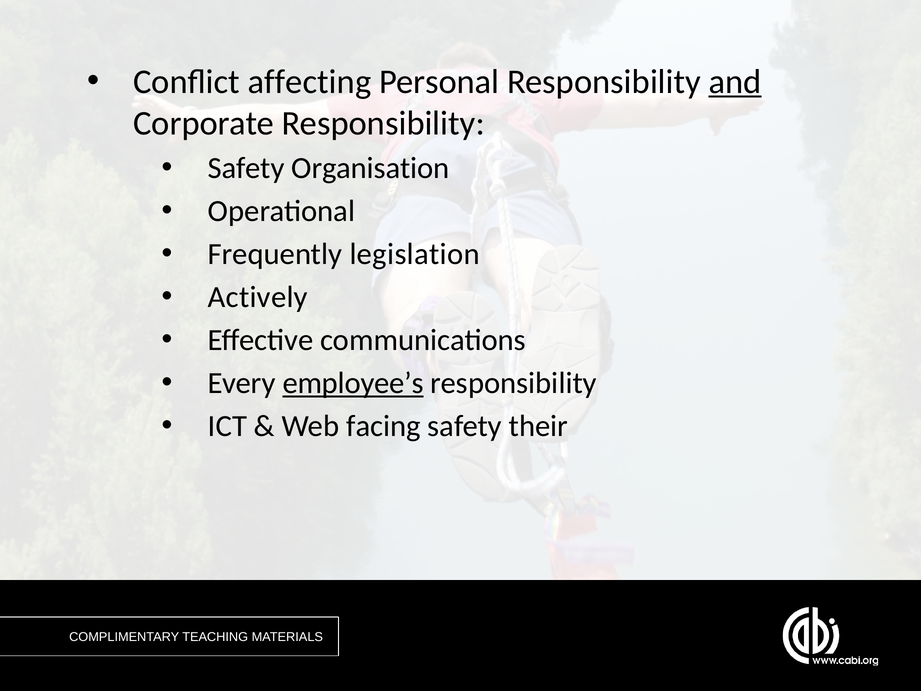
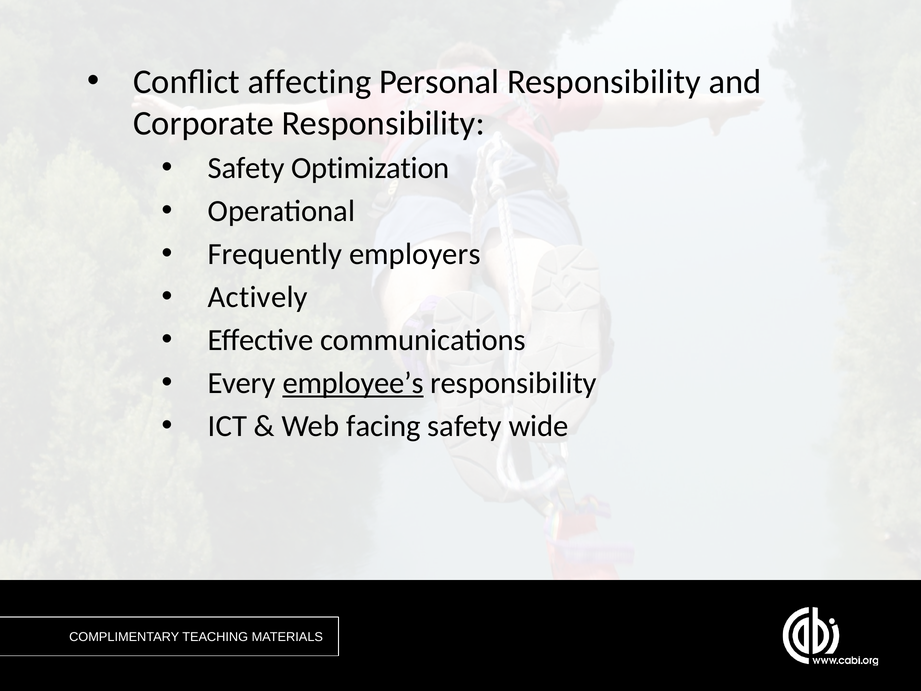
and underline: present -> none
Organisation: Organisation -> Optimization
legislation: legislation -> employers
their: their -> wide
